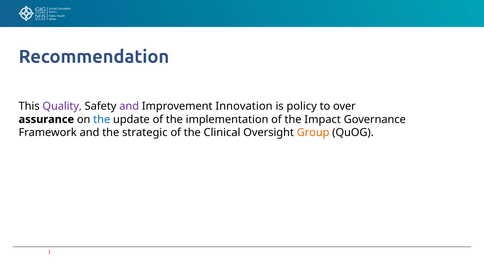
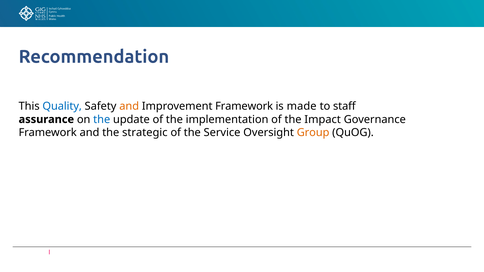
Quality colour: purple -> blue
and at (129, 106) colour: purple -> orange
Improvement Innovation: Innovation -> Framework
policy: policy -> made
over: over -> staff
Clinical: Clinical -> Service
